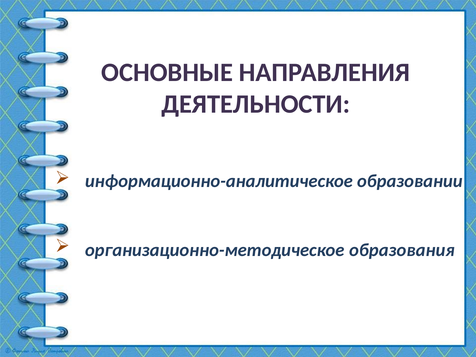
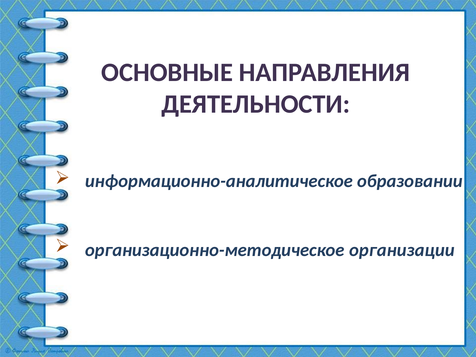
образования: образования -> организации
